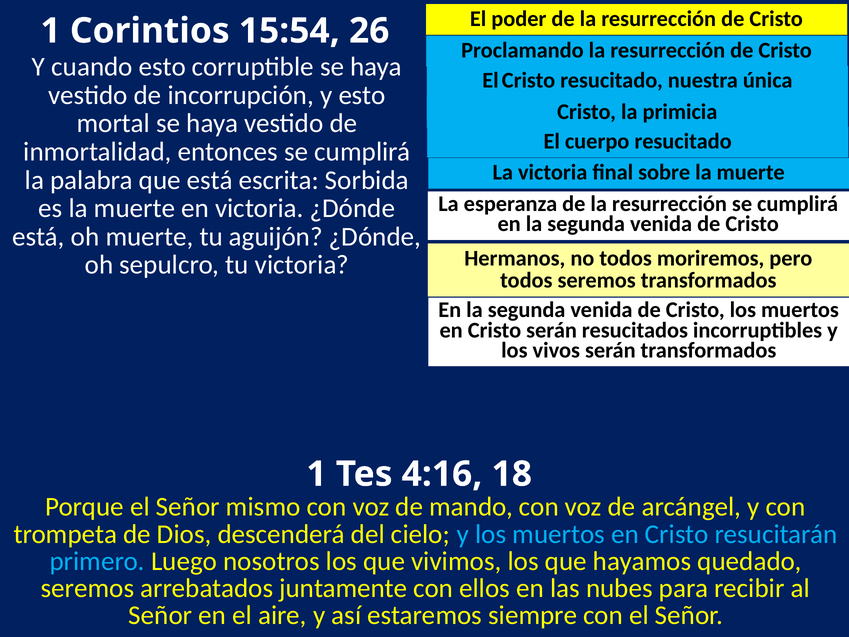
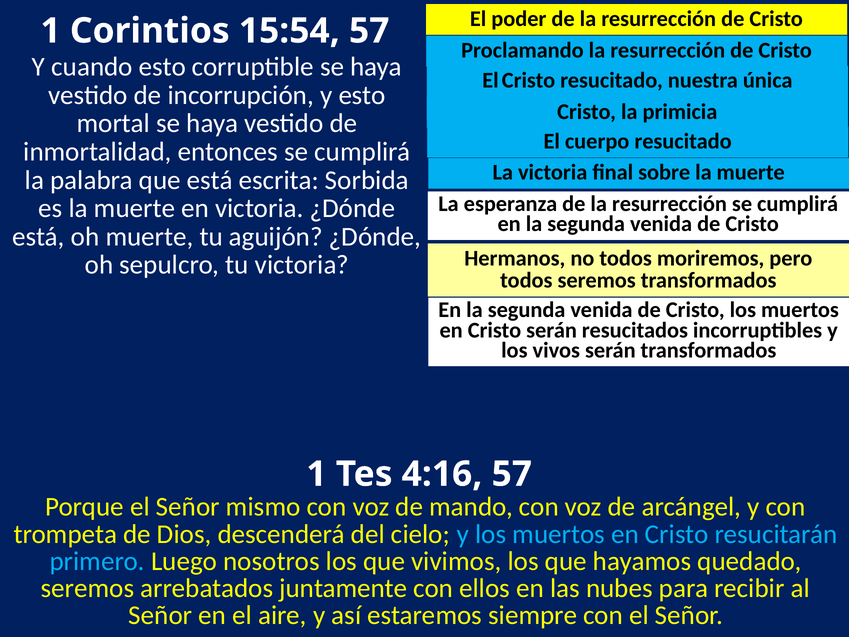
15:54 26: 26 -> 57
4:16 18: 18 -> 57
